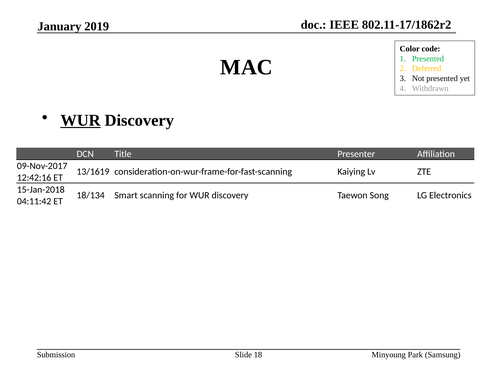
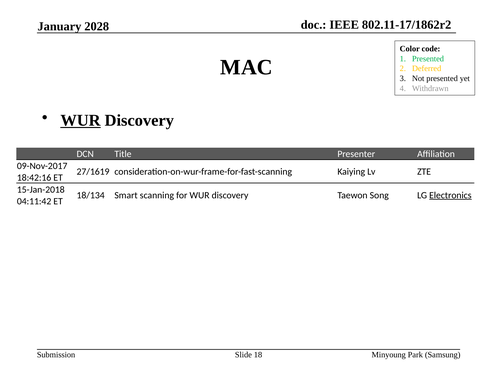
2019: 2019 -> 2028
13/1619: 13/1619 -> 27/1619
12:42:16: 12:42:16 -> 18:42:16
Electronics underline: none -> present
